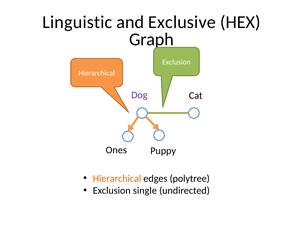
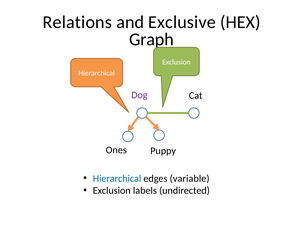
Linguistic: Linguistic -> Relations
Hierarchical at (117, 179) colour: orange -> blue
polytree: polytree -> variable
single: single -> labels
